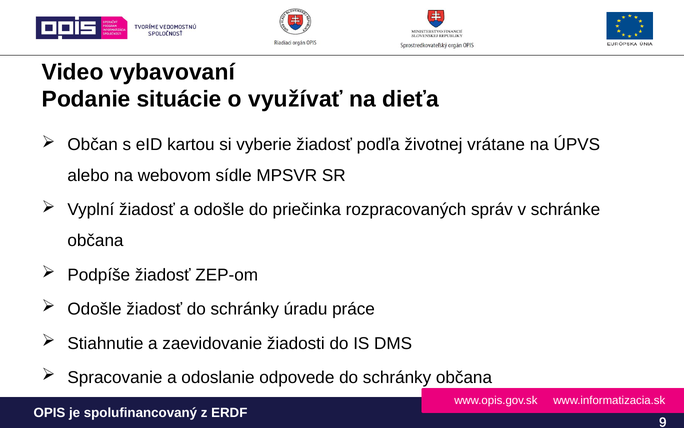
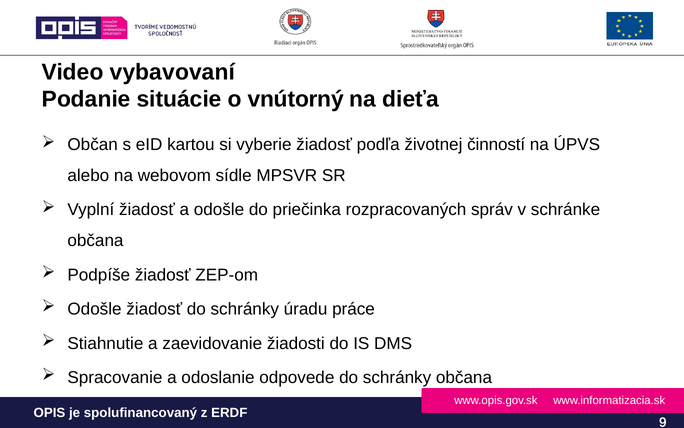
využívať: využívať -> vnútorný
vrátane: vrátane -> činností
